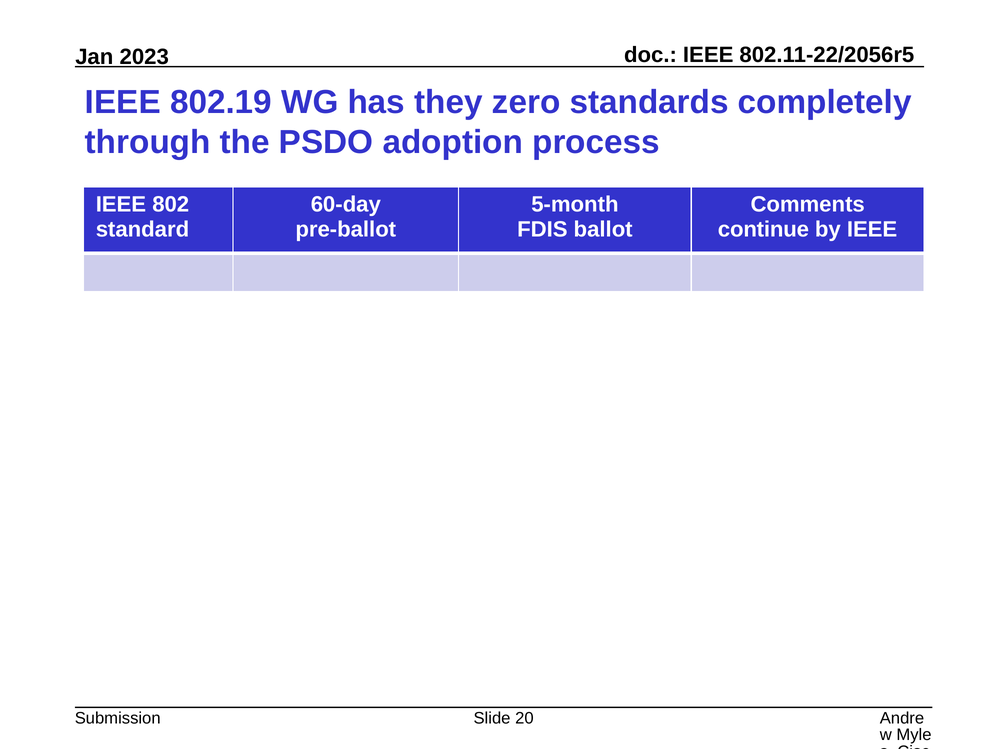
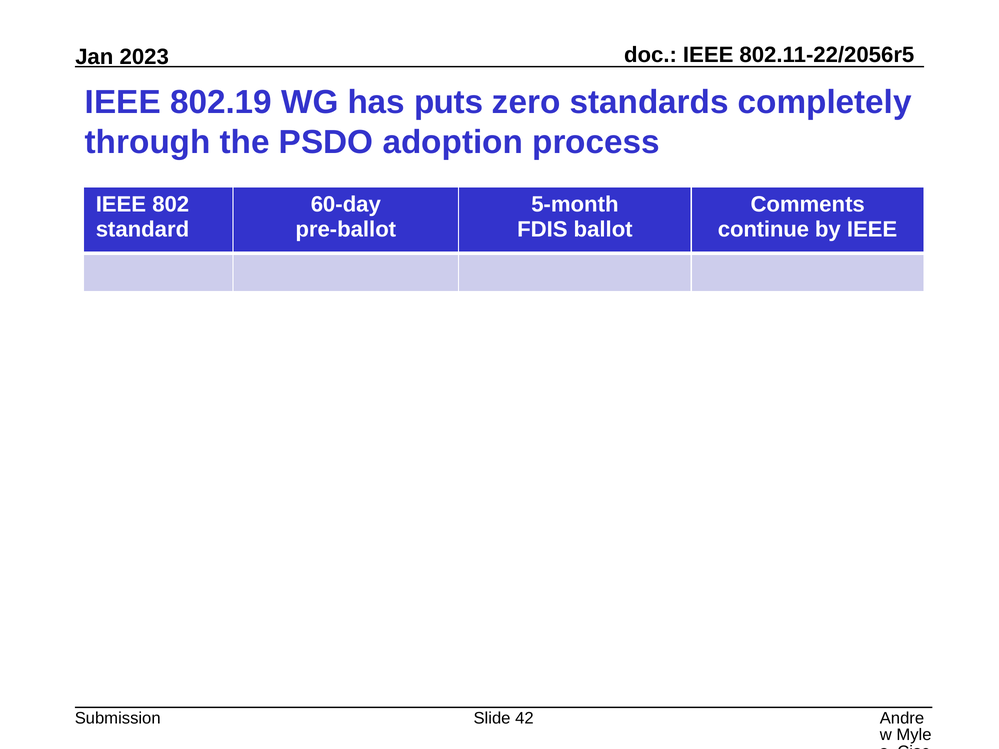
they: they -> puts
20: 20 -> 42
